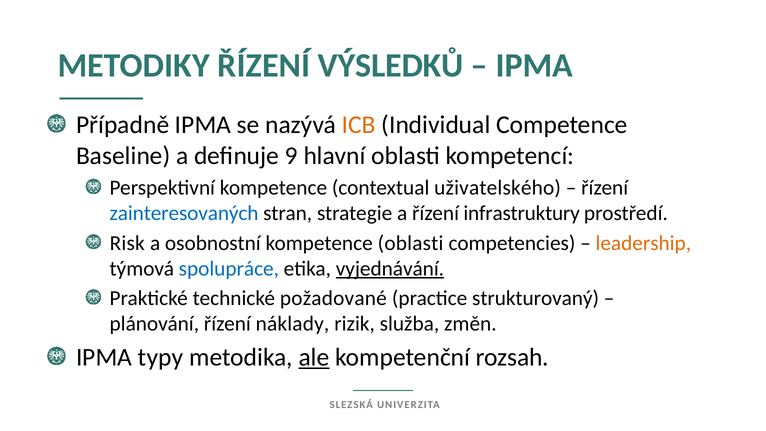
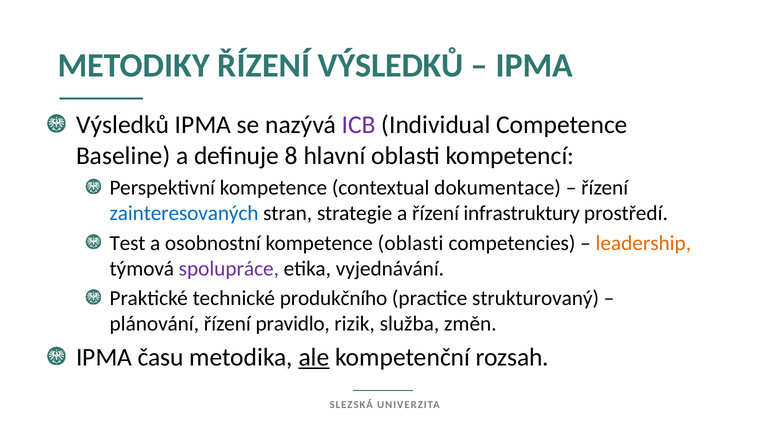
Případně at (123, 125): Případně -> Výsledků
ICB colour: orange -> purple
9: 9 -> 8
uživatelského: uživatelského -> dokumentace
Risk: Risk -> Test
spolupráce colour: blue -> purple
vyjednávání underline: present -> none
požadované: požadované -> produkčního
náklady: náklady -> pravidlo
typy: typy -> času
